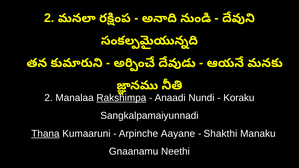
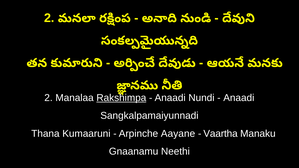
Koraku at (239, 98): Koraku -> Anaadi
Thana underline: present -> none
Shakthi: Shakthi -> Vaartha
